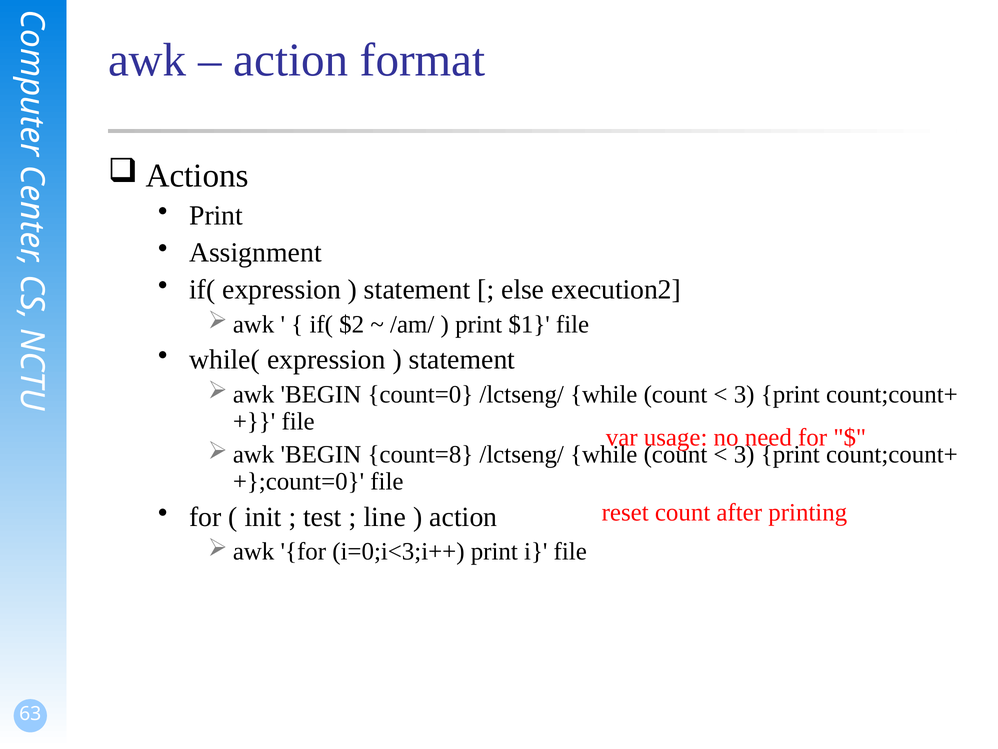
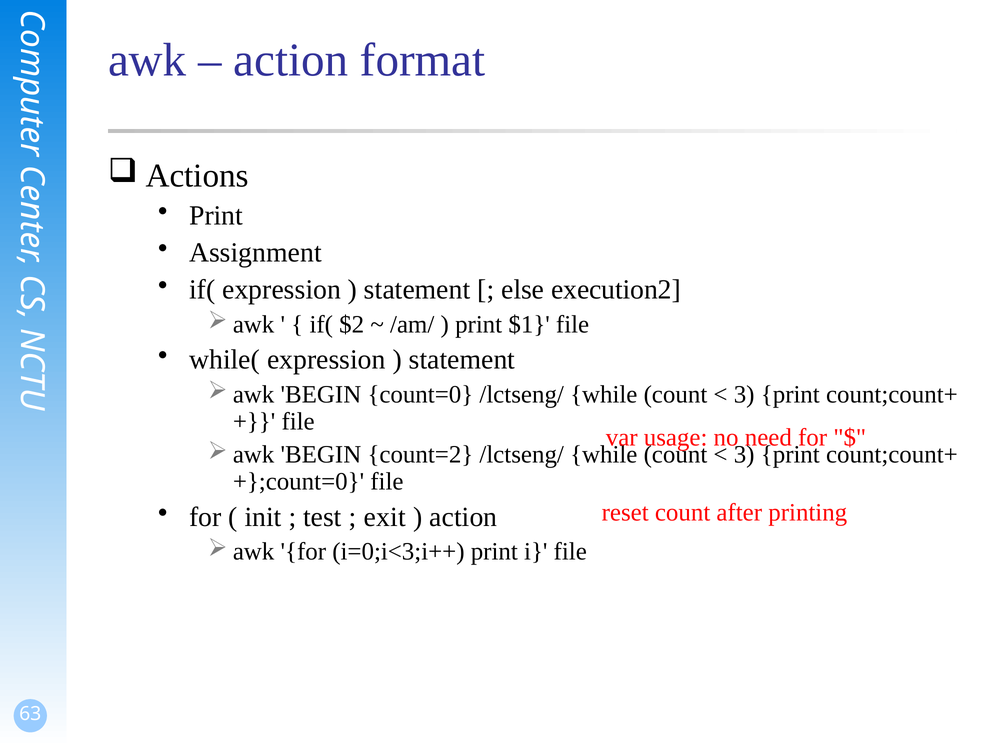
count=8: count=8 -> count=2
line: line -> exit
